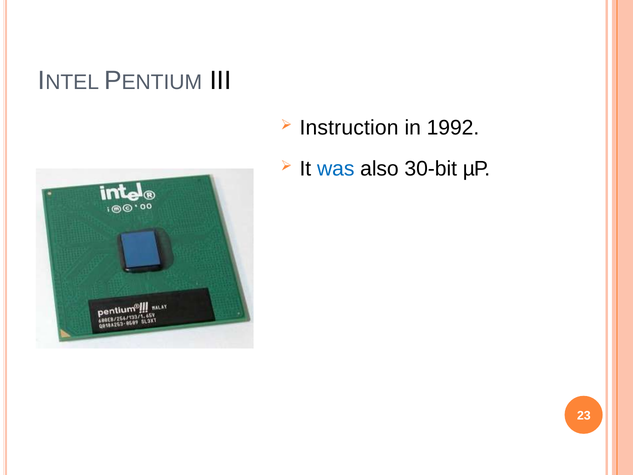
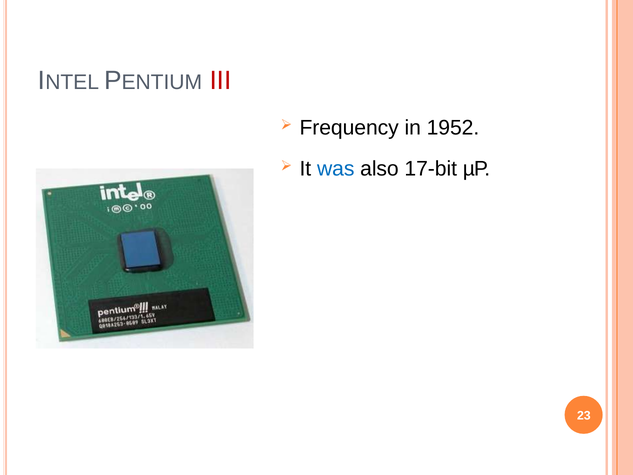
III colour: black -> red
Instruction: Instruction -> Frequency
1992: 1992 -> 1952
30-bit: 30-bit -> 17-bit
